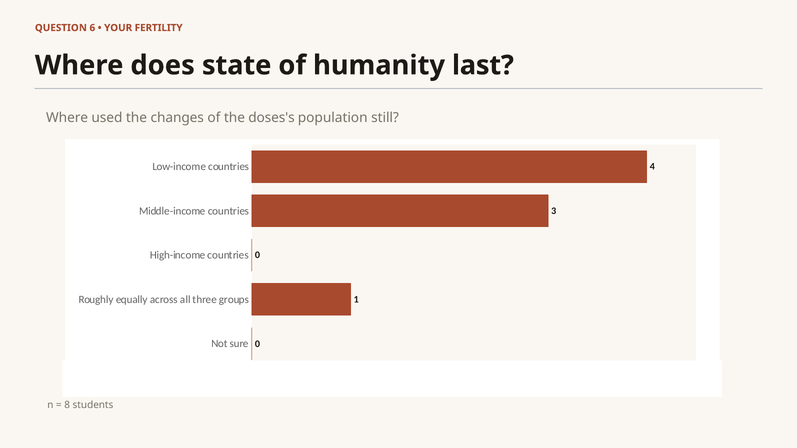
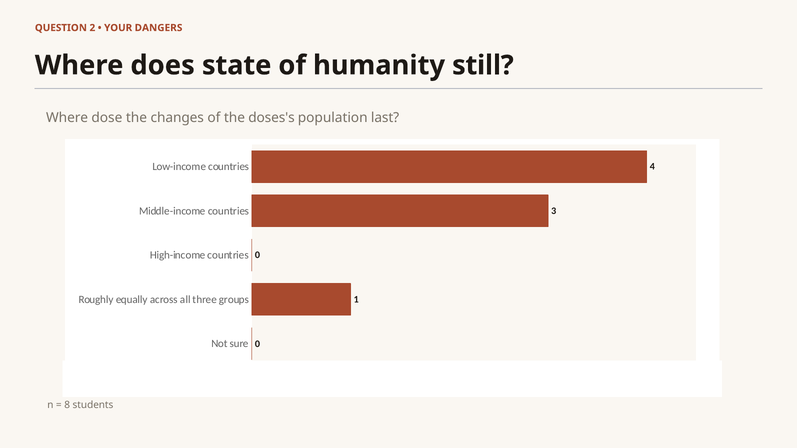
QUESTION 6: 6 -> 2
FERTILITY: FERTILITY -> DANGERS
last: last -> still
used: used -> dose
still: still -> last
